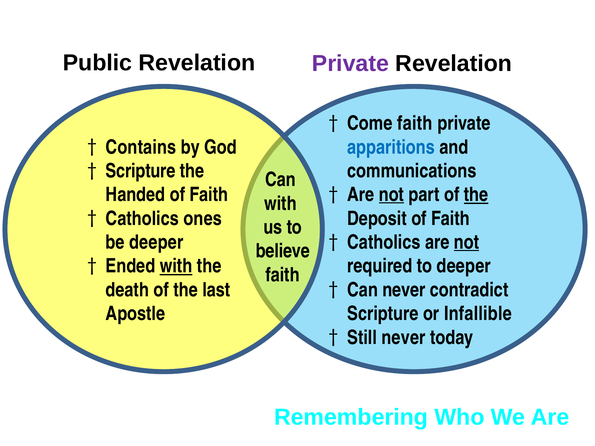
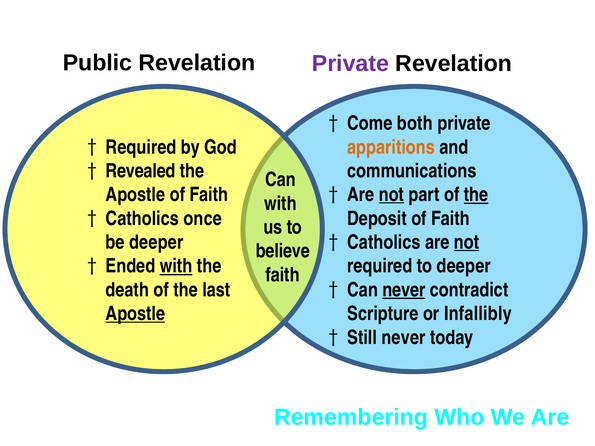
Come faith: faith -> both
Contains at (141, 147): Contains -> Required
apparitions colour: blue -> orange
Scripture at (141, 171): Scripture -> Revealed
Handed at (135, 195): Handed -> Apostle
ones: ones -> once
never at (404, 290) underline: none -> present
Apostle at (135, 314) underline: none -> present
Infallible: Infallible -> Infallibly
